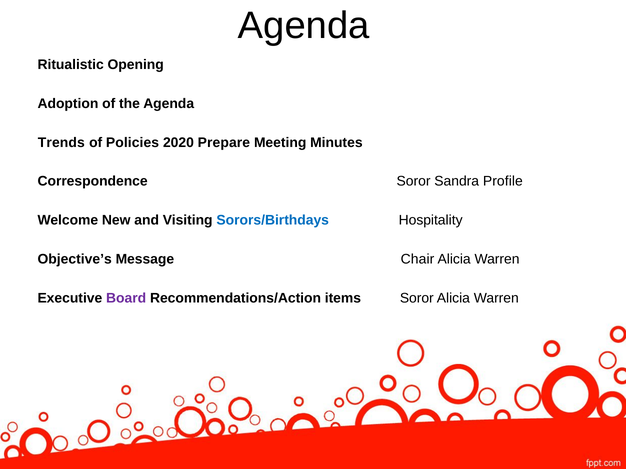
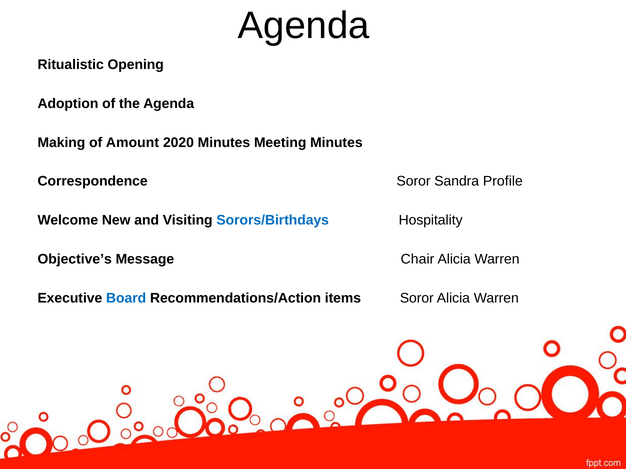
Trends: Trends -> Making
Policies: Policies -> Amount
2020 Prepare: Prepare -> Minutes
Board colour: purple -> blue
